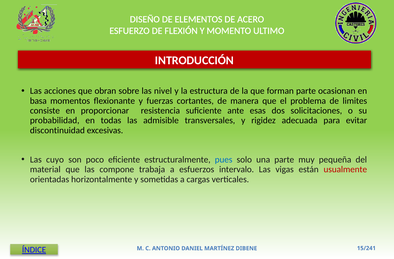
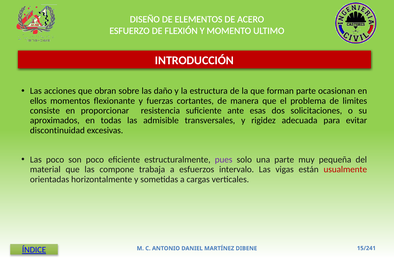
nivel: nivel -> daño
basa: basa -> ellos
probabilidad: probabilidad -> aproximados
Las cuyo: cuyo -> poco
pues colour: blue -> purple
